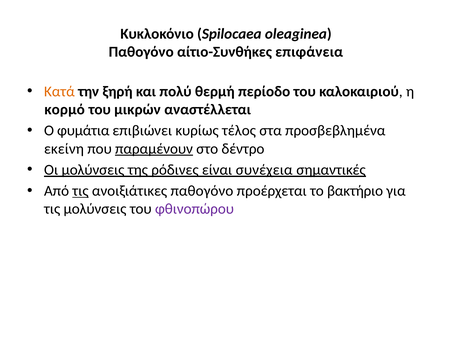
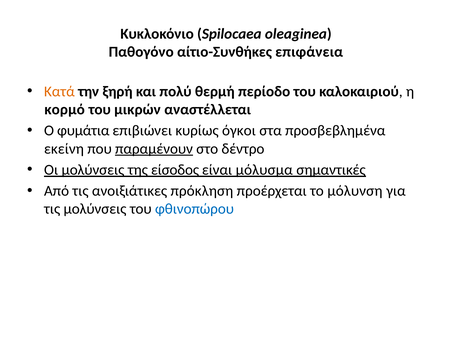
τέλος: τέλος -> όγκοι
ρόδινες: ρόδινες -> είσοδος
συνέχεια: συνέχεια -> μόλυσμα
τις at (80, 191) underline: present -> none
ανοιξιάτικες παθογόνο: παθογόνο -> πρόκληση
βακτήριο: βακτήριο -> μόλυνση
φθινοπώρου colour: purple -> blue
